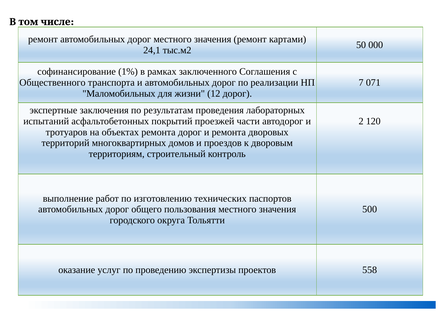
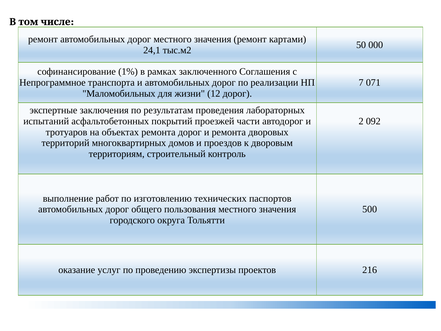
Общественного: Общественного -> Непрограммное
120: 120 -> 092
558: 558 -> 216
